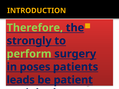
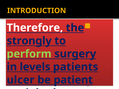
Therefore colour: light green -> white
poses: poses -> levels
leads: leads -> ulcer
